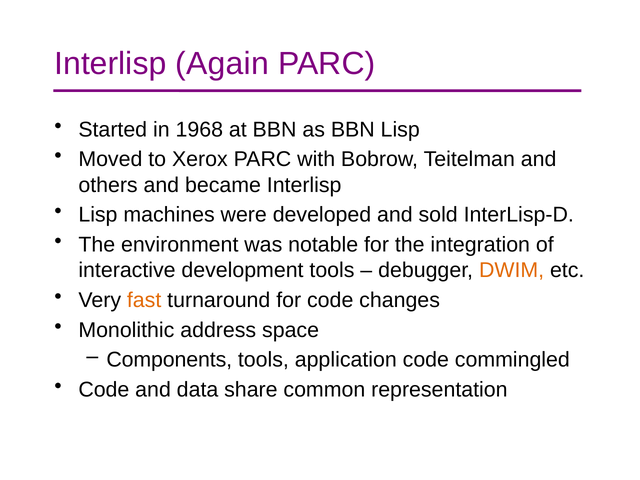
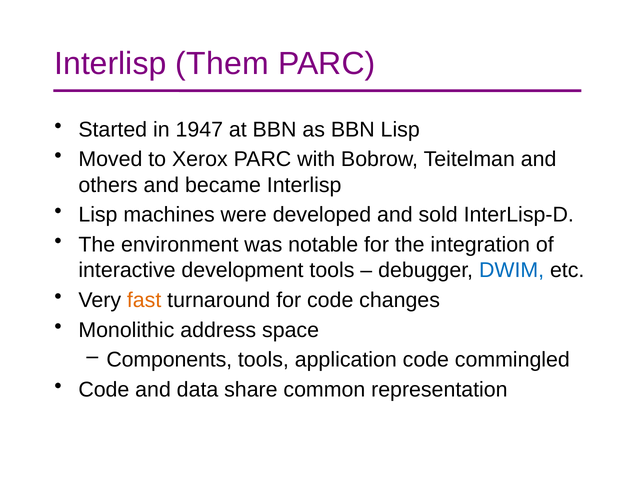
Again: Again -> Them
1968: 1968 -> 1947
DWIM colour: orange -> blue
